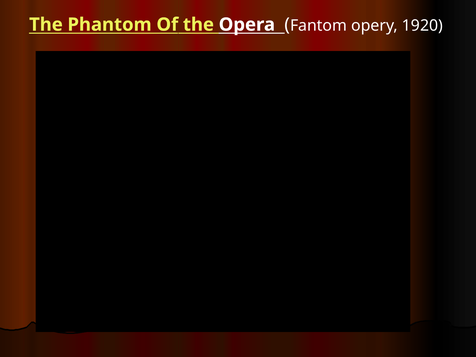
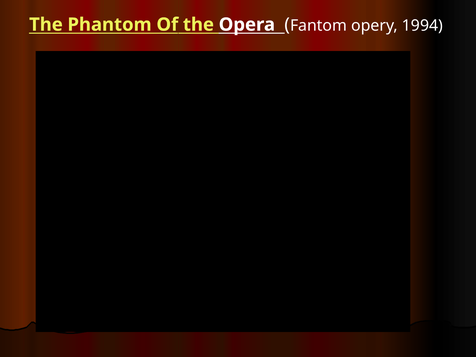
1920: 1920 -> 1994
